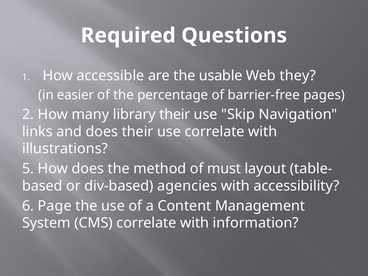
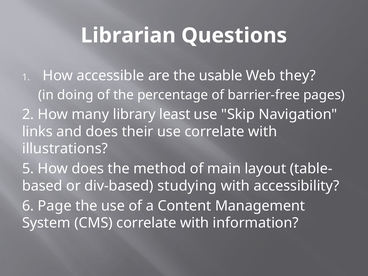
Required: Required -> Librarian
easier: easier -> doing
library their: their -> least
must: must -> main
agencies: agencies -> studying
